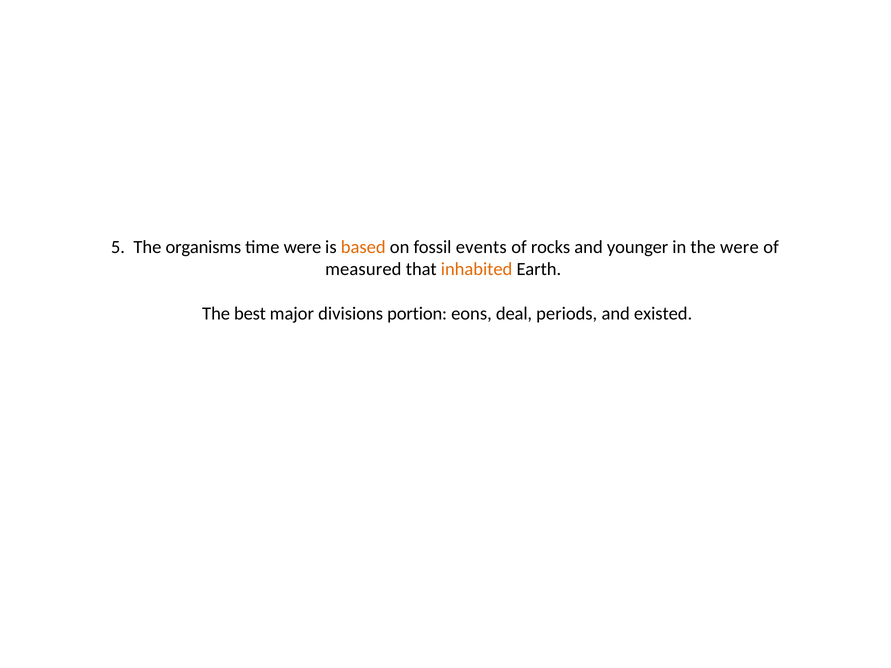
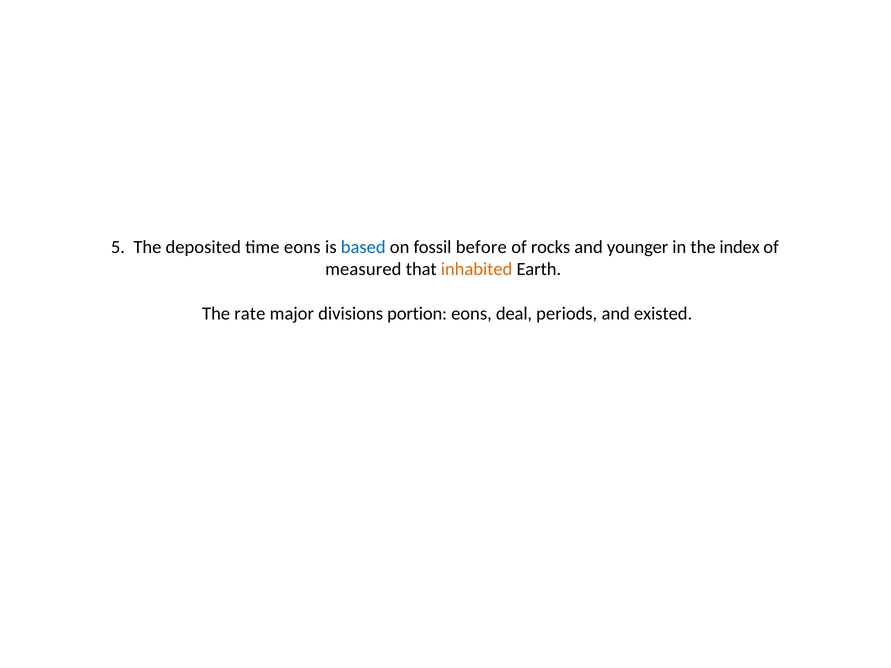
organisms: organisms -> deposited
time were: were -> eons
based colour: orange -> blue
events: events -> before
the were: were -> index
best: best -> rate
